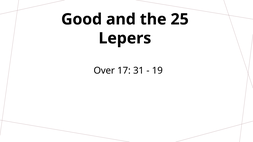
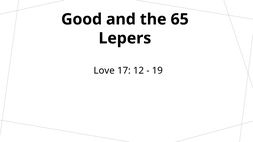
25: 25 -> 65
Over: Over -> Love
31: 31 -> 12
